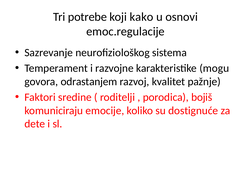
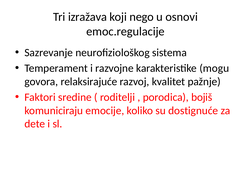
potrebe: potrebe -> izražava
kako: kako -> nego
odrastanjem: odrastanjem -> relaksirajuće
